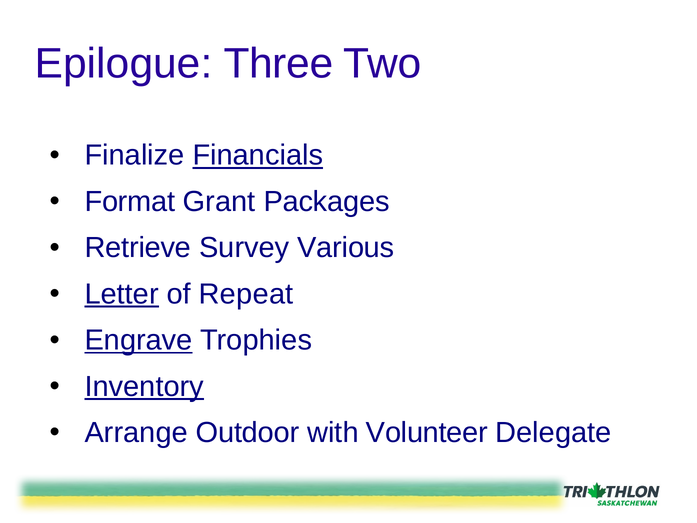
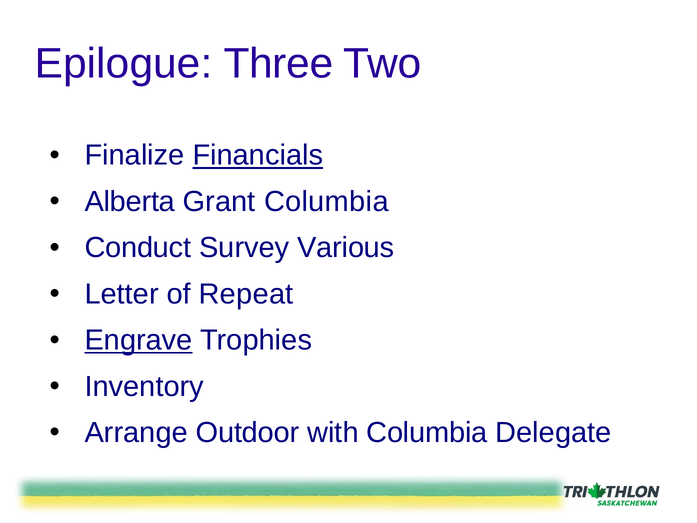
Format: Format -> Alberta
Grant Packages: Packages -> Columbia
Retrieve: Retrieve -> Conduct
Letter underline: present -> none
Inventory underline: present -> none
with Volunteer: Volunteer -> Columbia
